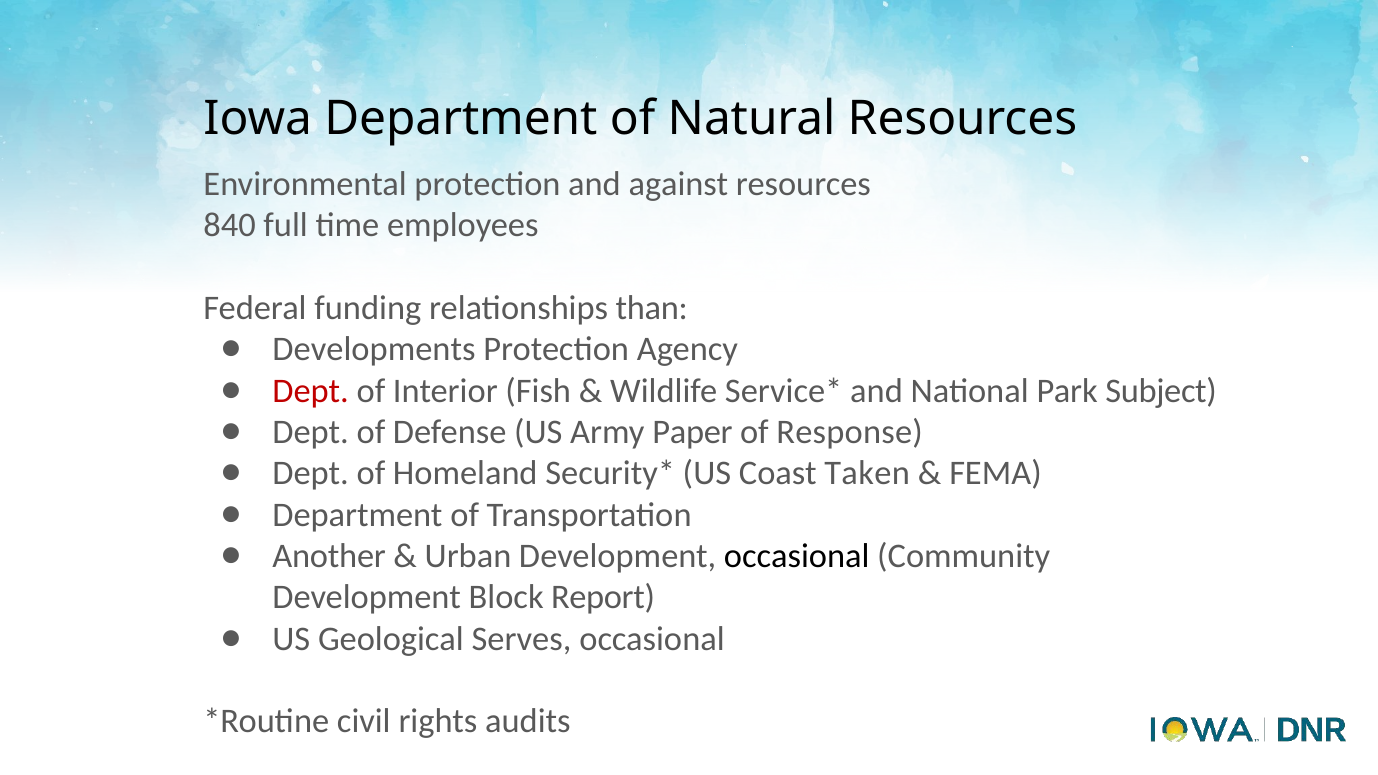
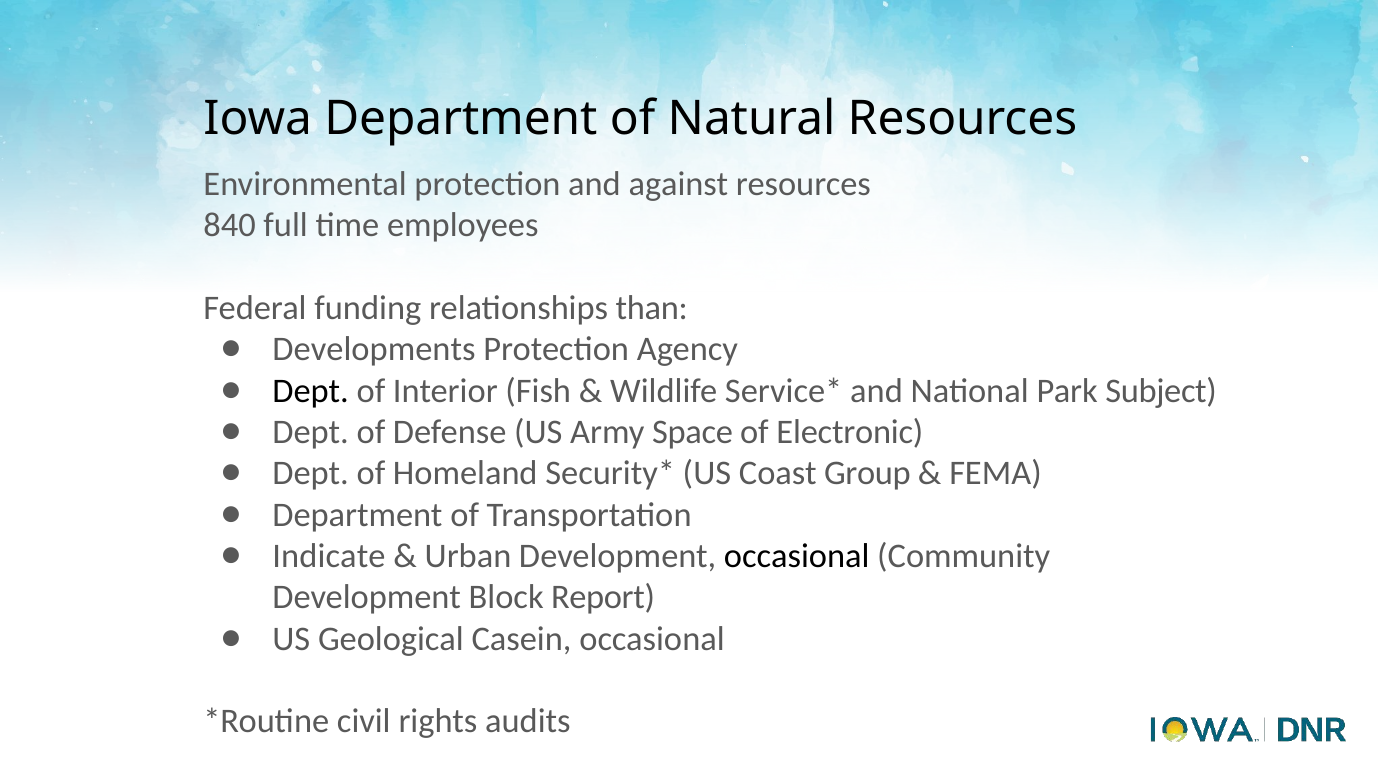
Dept at (311, 391) colour: red -> black
Paper: Paper -> Space
Response: Response -> Electronic
Taken: Taken -> Group
Another: Another -> Indicate
Serves: Serves -> Casein
